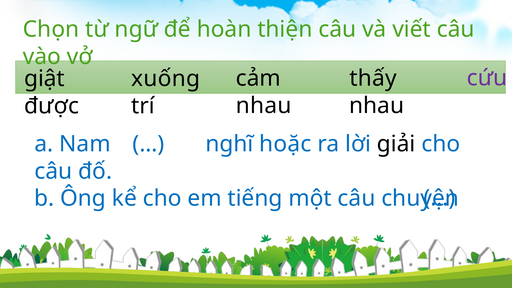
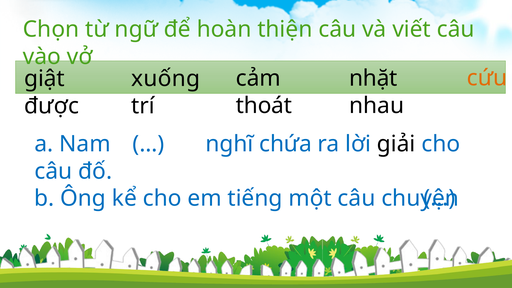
cứu colour: purple -> orange
thấy: thấy -> nhặt
nhau at (264, 106): nhau -> thoát
hoặc: hoặc -> chứa
